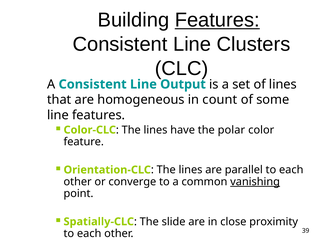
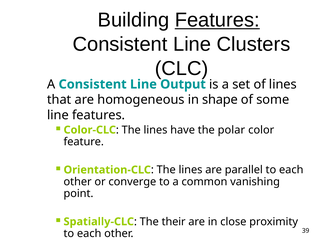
count: count -> shape
vanishing underline: present -> none
slide: slide -> their
